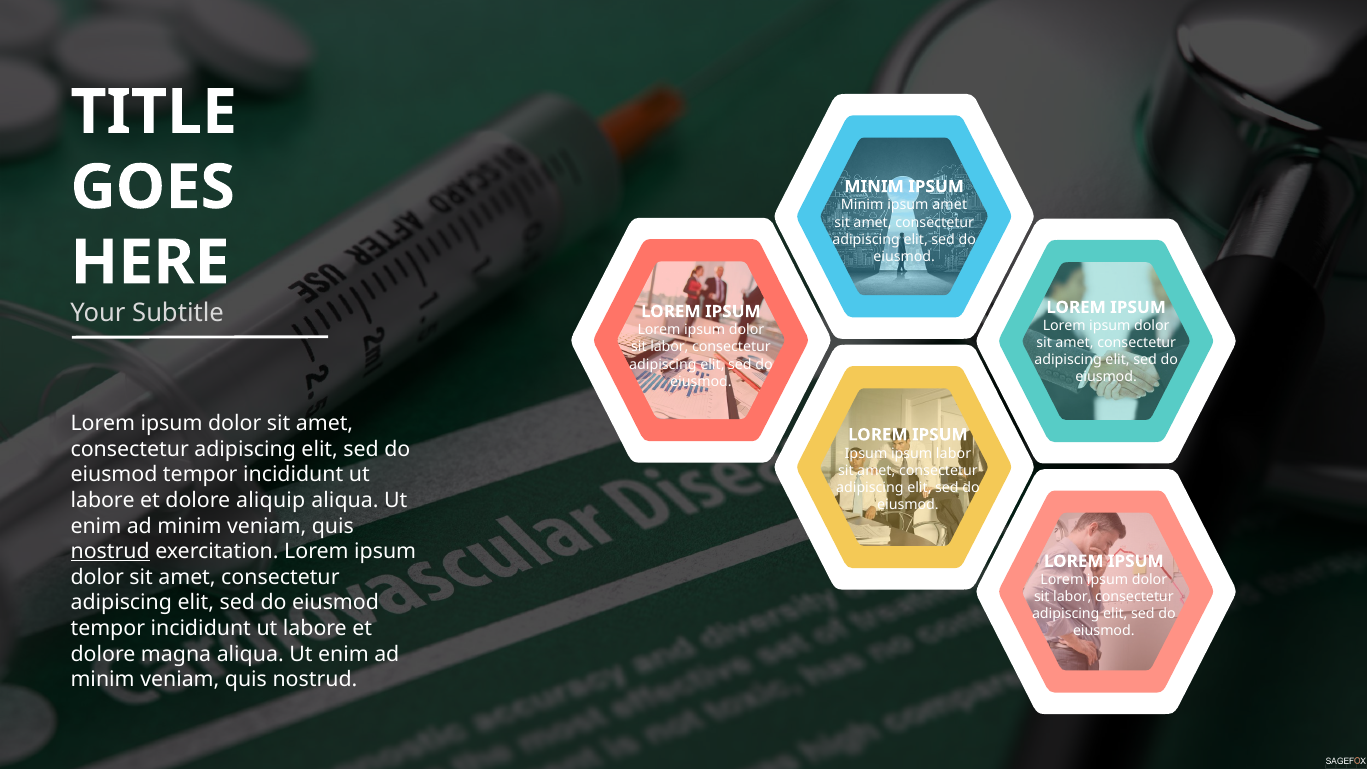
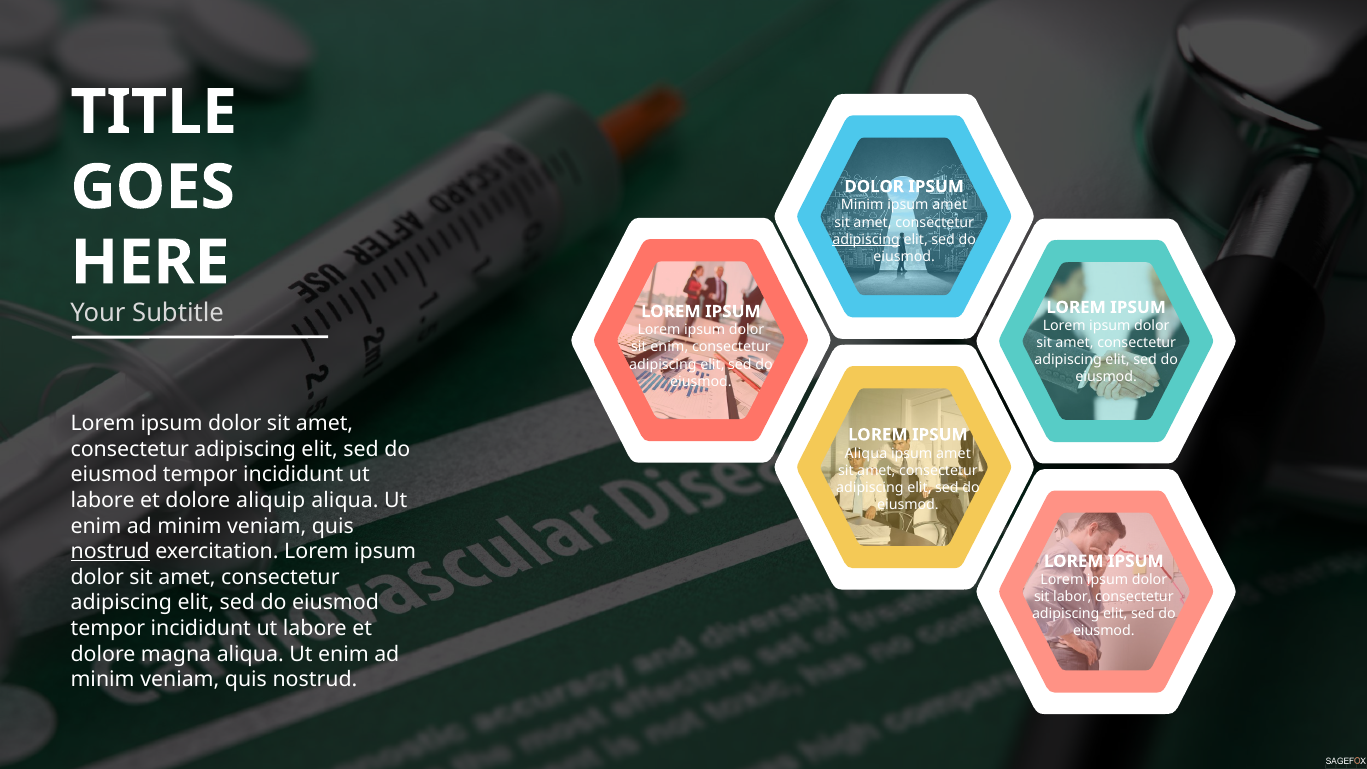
MINIM at (874, 187): MINIM -> DOLOR
adipiscing at (866, 239) underline: none -> present
labor at (669, 347): labor -> enim
Ipsum at (866, 453): Ipsum -> Aliqua
labor at (954, 453): labor -> amet
